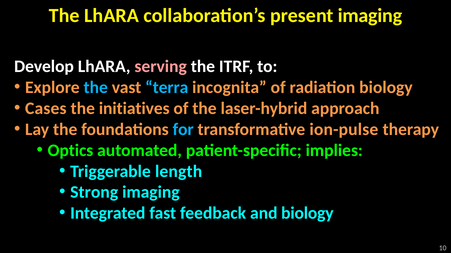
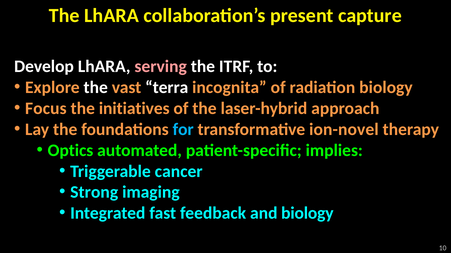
present imaging: imaging -> capture
the at (96, 88) colour: light blue -> white
terra colour: light blue -> white
Cases: Cases -> Focus
ion-pulse: ion-pulse -> ion-novel
length: length -> cancer
